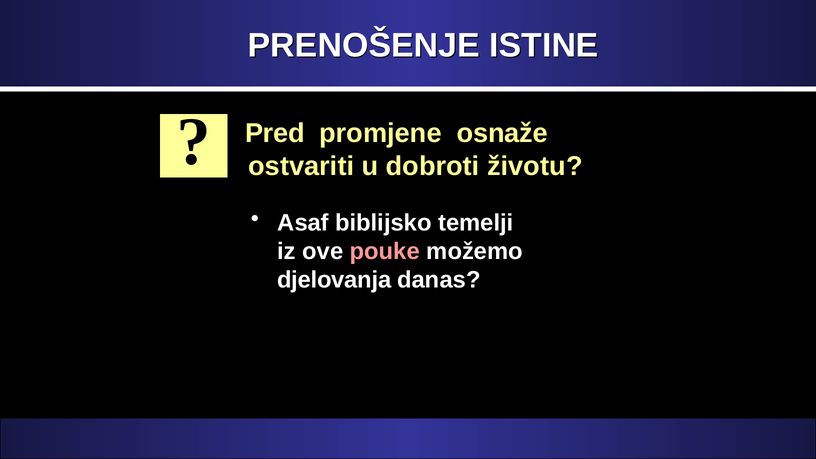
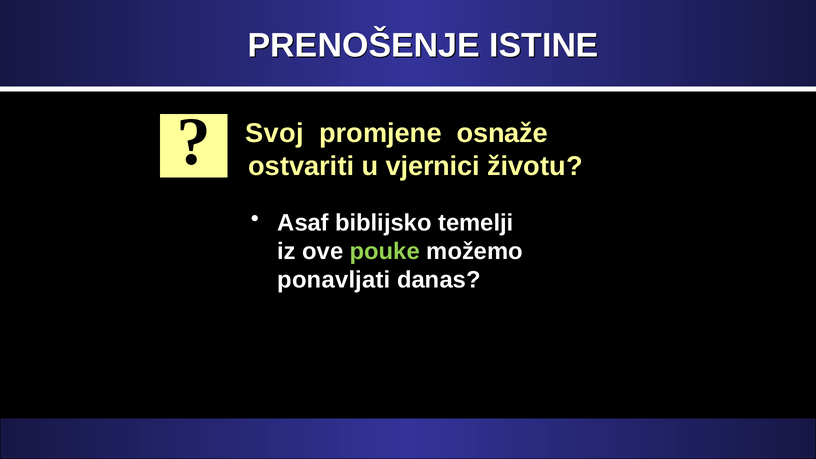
Pred: Pred -> Svoj
dobroti: dobroti -> vjernici
pouke colour: pink -> light green
djelovanja: djelovanja -> ponavljati
